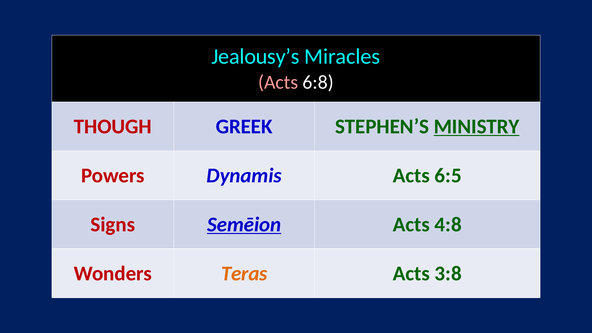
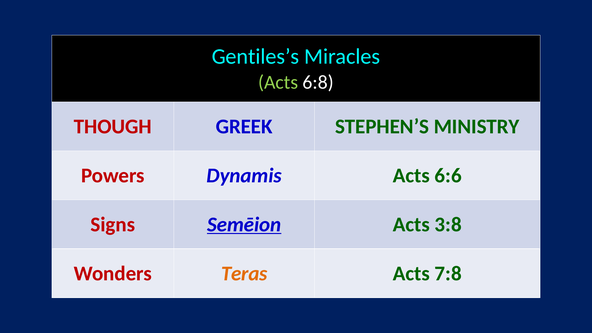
Jealousy’s: Jealousy’s -> Gentiles’s
Acts at (278, 82) colour: pink -> light green
MINISTRY underline: present -> none
6:5: 6:5 -> 6:6
4:8: 4:8 -> 3:8
3:8: 3:8 -> 7:8
